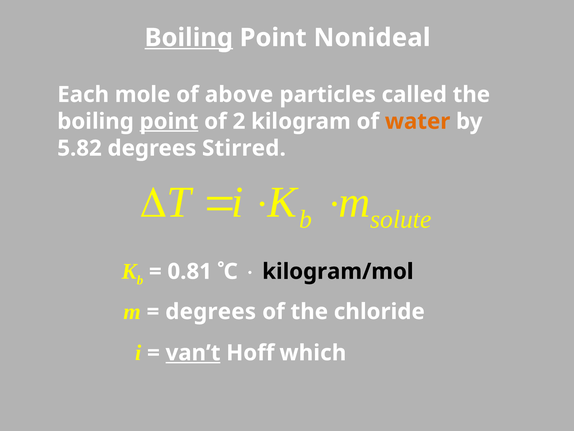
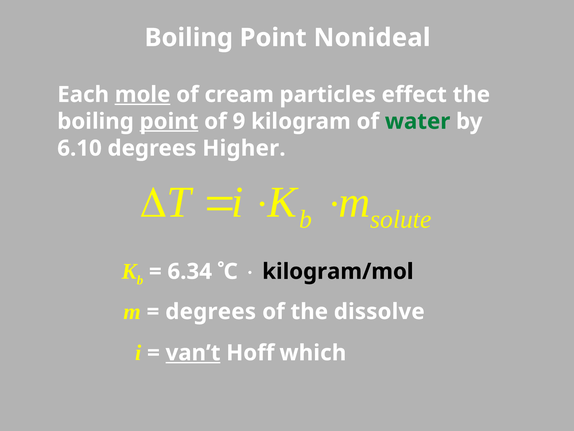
Boiling at (189, 38) underline: present -> none
mole underline: none -> present
above: above -> cream
called: called -> effect
2: 2 -> 9
water colour: orange -> green
5.82: 5.82 -> 6.10
Stirred: Stirred -> Higher
0.81: 0.81 -> 6.34
chloride: chloride -> dissolve
